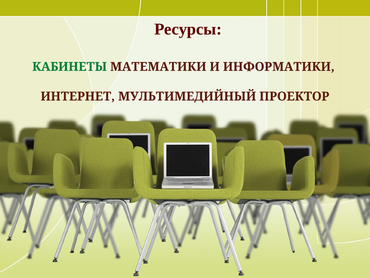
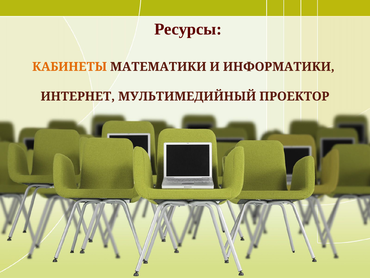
КАБИНЕТЫ colour: green -> orange
